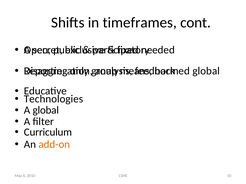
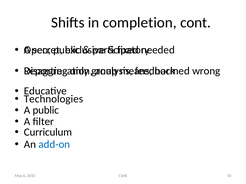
timeframes: timeframes -> completion
global at (206, 71): global -> wrong
A global: global -> public
add-on colour: orange -> blue
